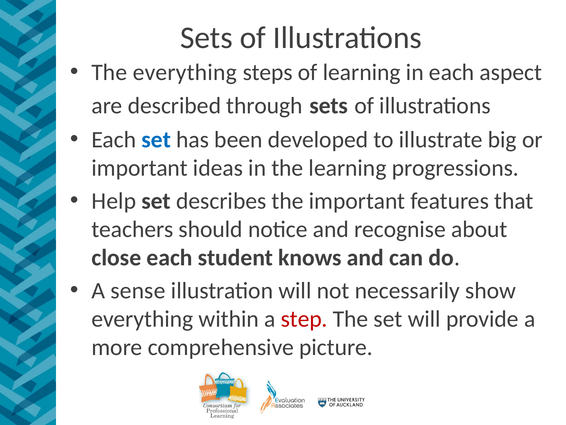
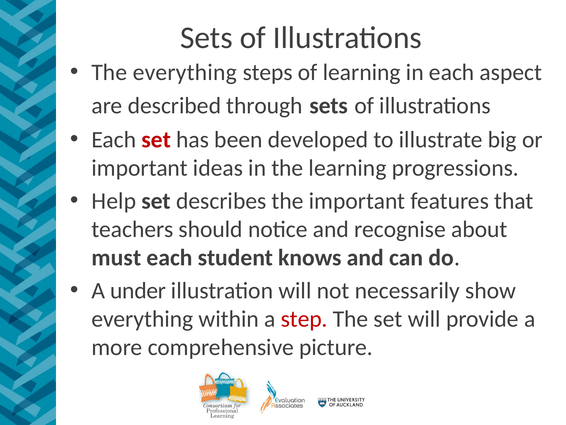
set at (156, 139) colour: blue -> red
close: close -> must
sense: sense -> under
